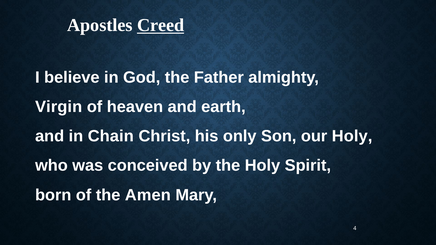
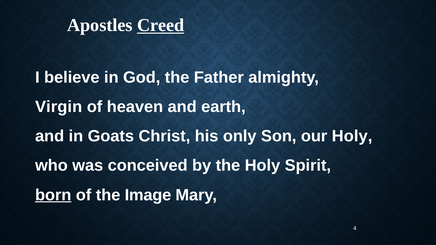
Chain: Chain -> Goats
born underline: none -> present
Amen: Amen -> Image
